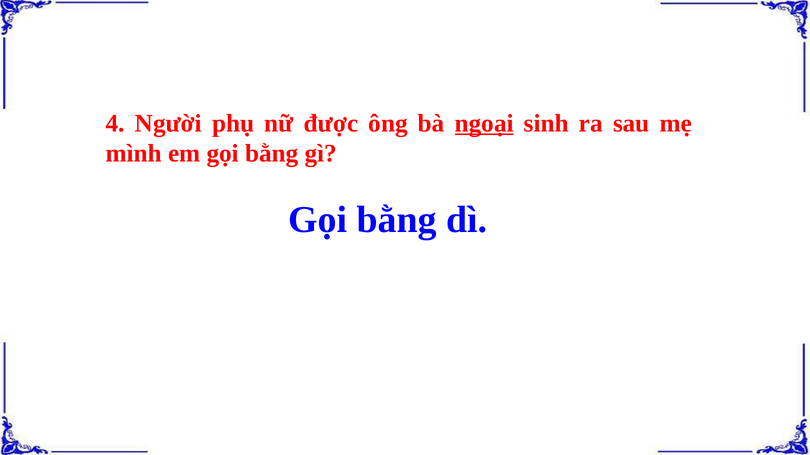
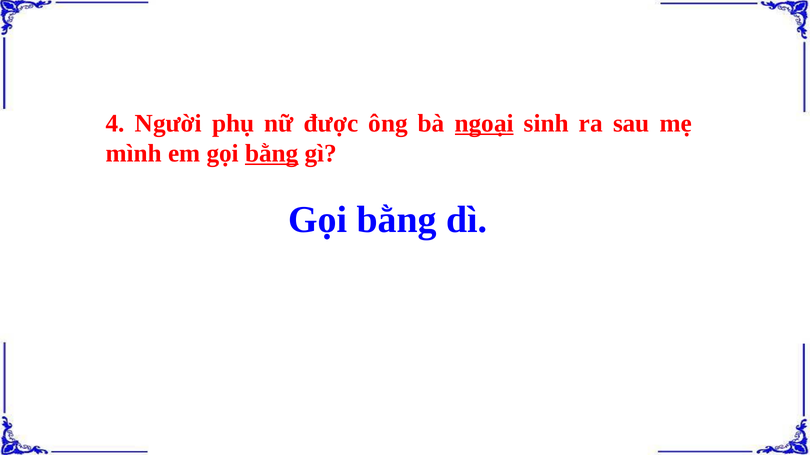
bằng at (272, 154) underline: none -> present
